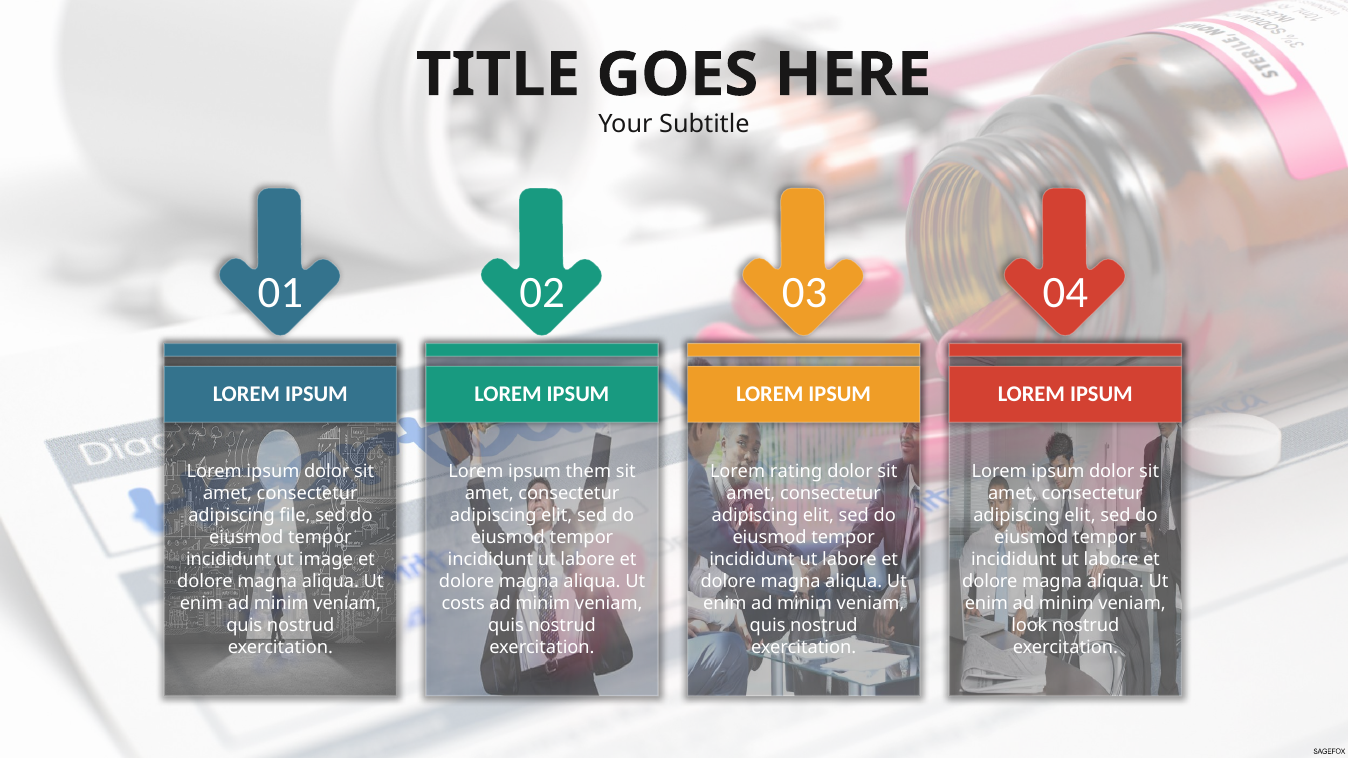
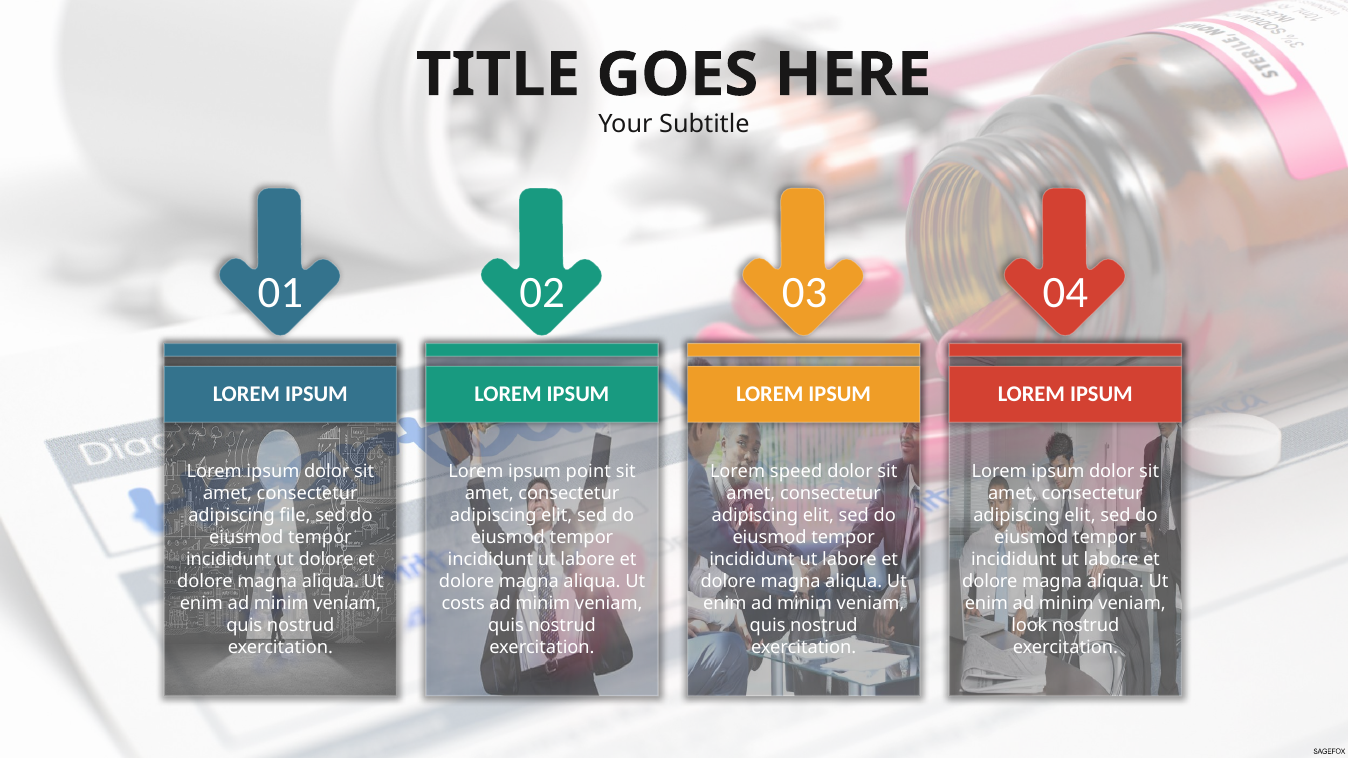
them: them -> point
rating: rating -> speed
ut image: image -> dolore
